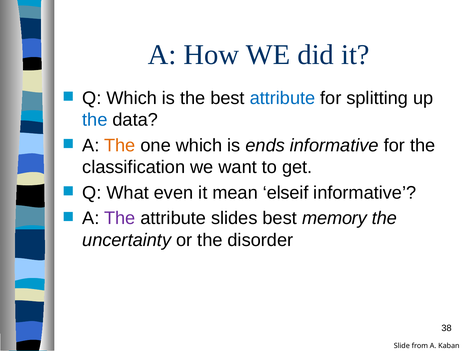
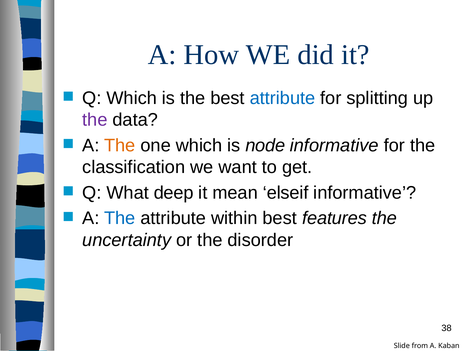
the at (95, 120) colour: blue -> purple
ends: ends -> node
even: even -> deep
The at (120, 218) colour: purple -> blue
slides: slides -> within
memory: memory -> features
